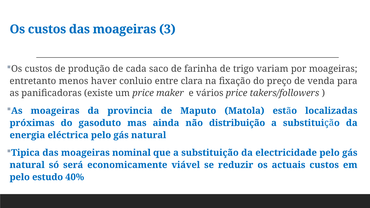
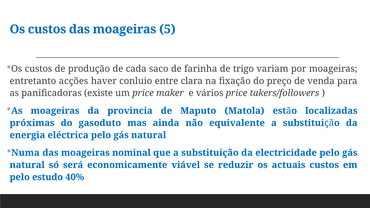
3: 3 -> 5
menos: menos -> acções
distribuição: distribuição -> equivalente
Tipica: Tipica -> Numa
